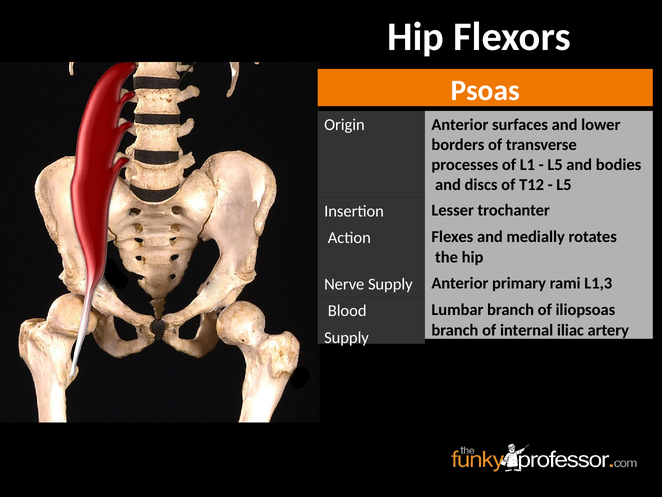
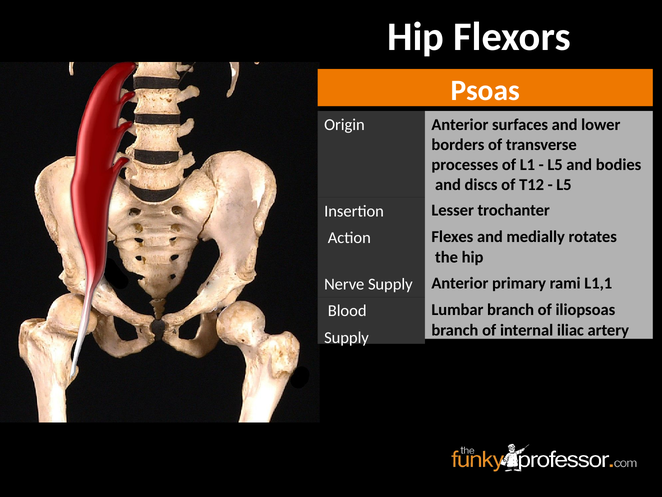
L1,3: L1,3 -> L1,1
